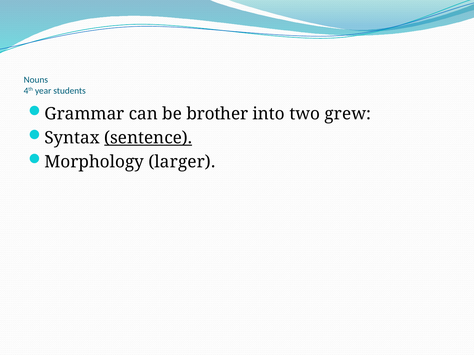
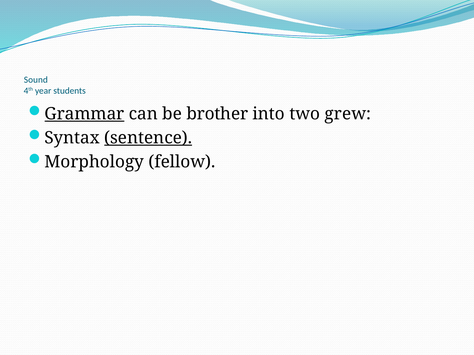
Nouns: Nouns -> Sound
Grammar underline: none -> present
larger: larger -> fellow
